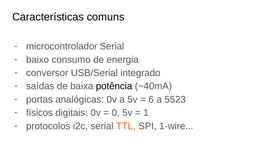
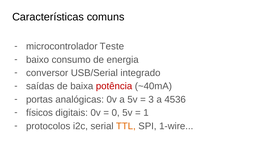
microcontrolador Serial: Serial -> Teste
potência colour: black -> red
6: 6 -> 3
5523: 5523 -> 4536
